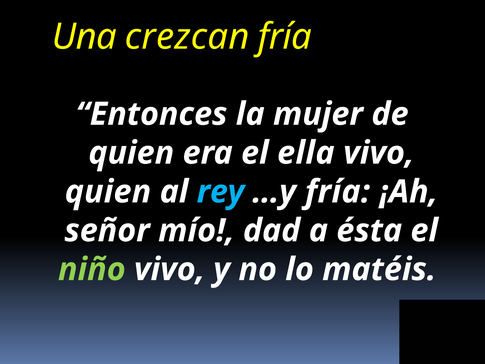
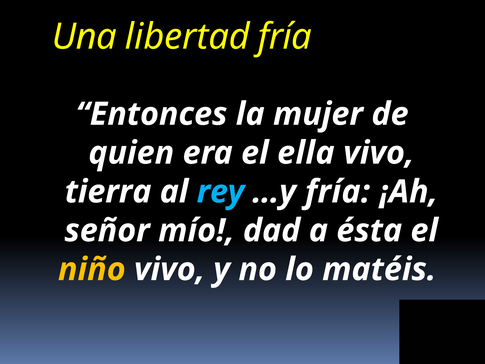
crezcan: crezcan -> libertad
quien at (108, 192): quien -> tierra
niño colour: light green -> yellow
